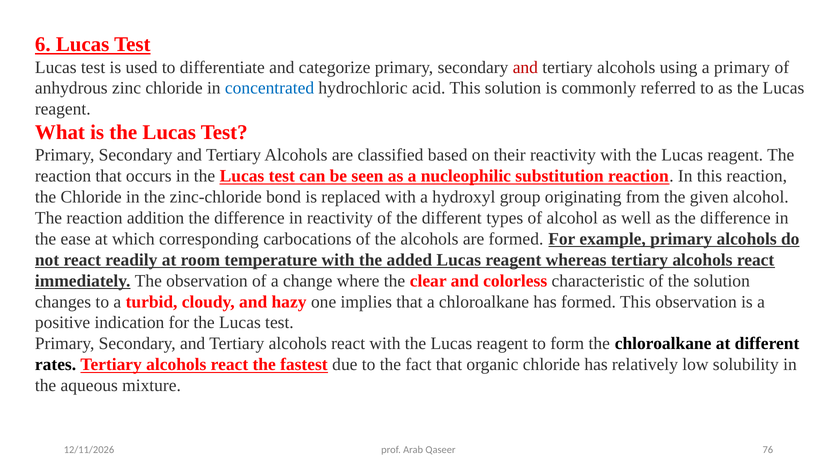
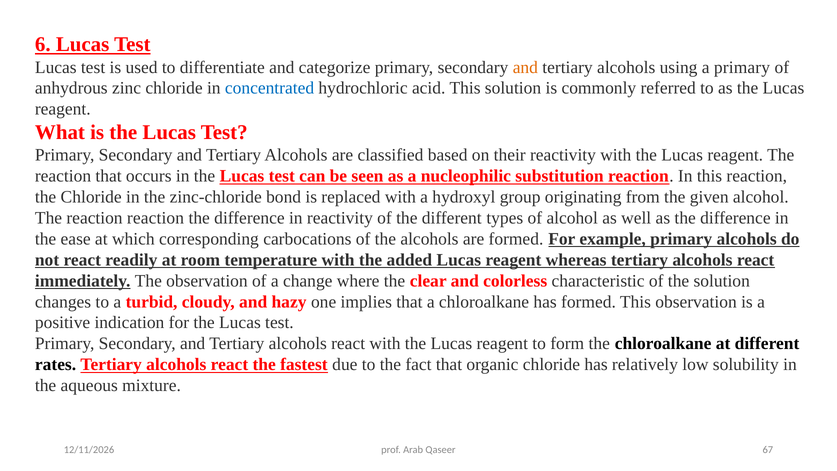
and at (525, 67) colour: red -> orange
reaction addition: addition -> reaction
76: 76 -> 67
